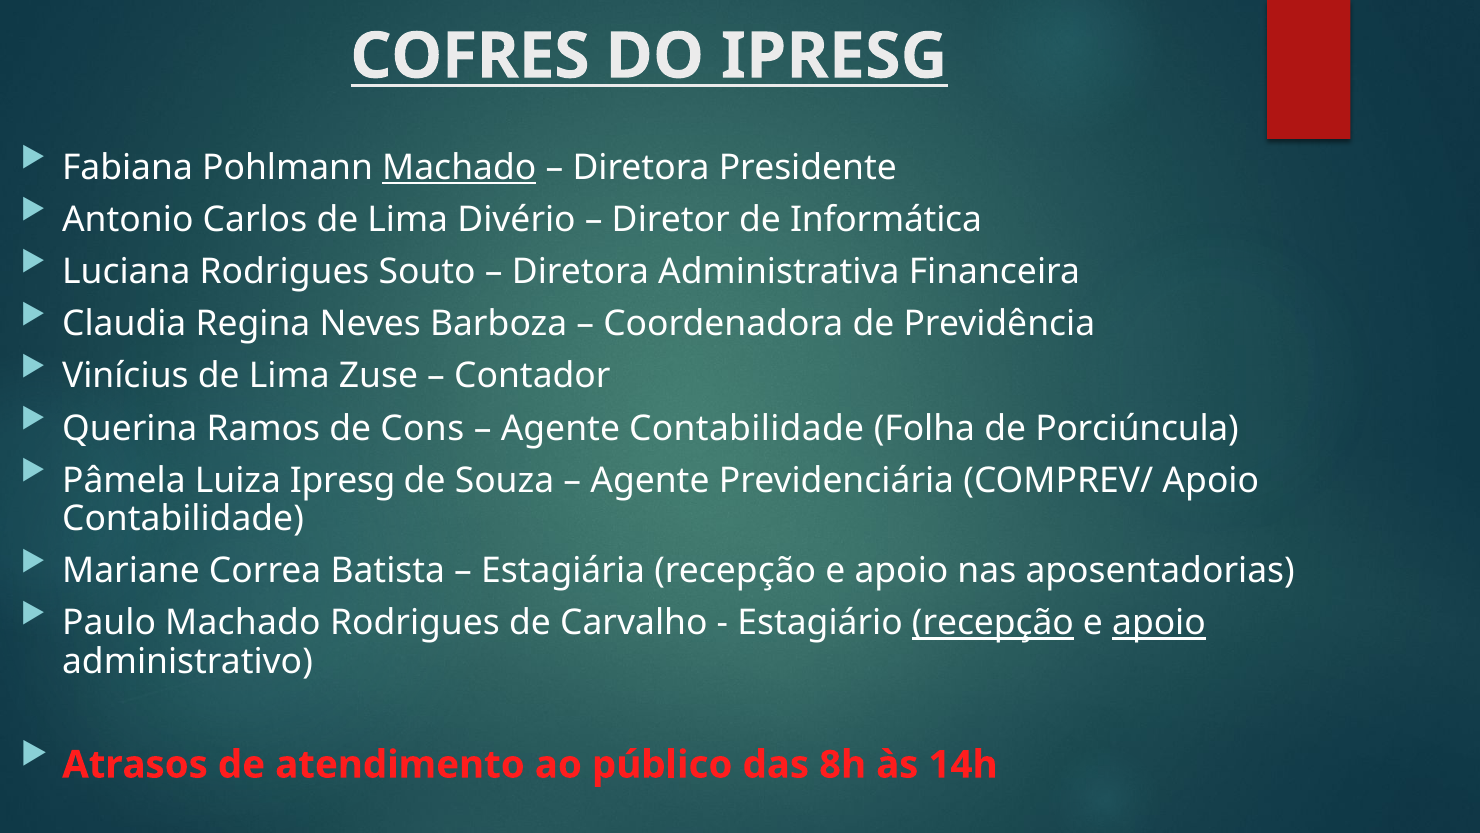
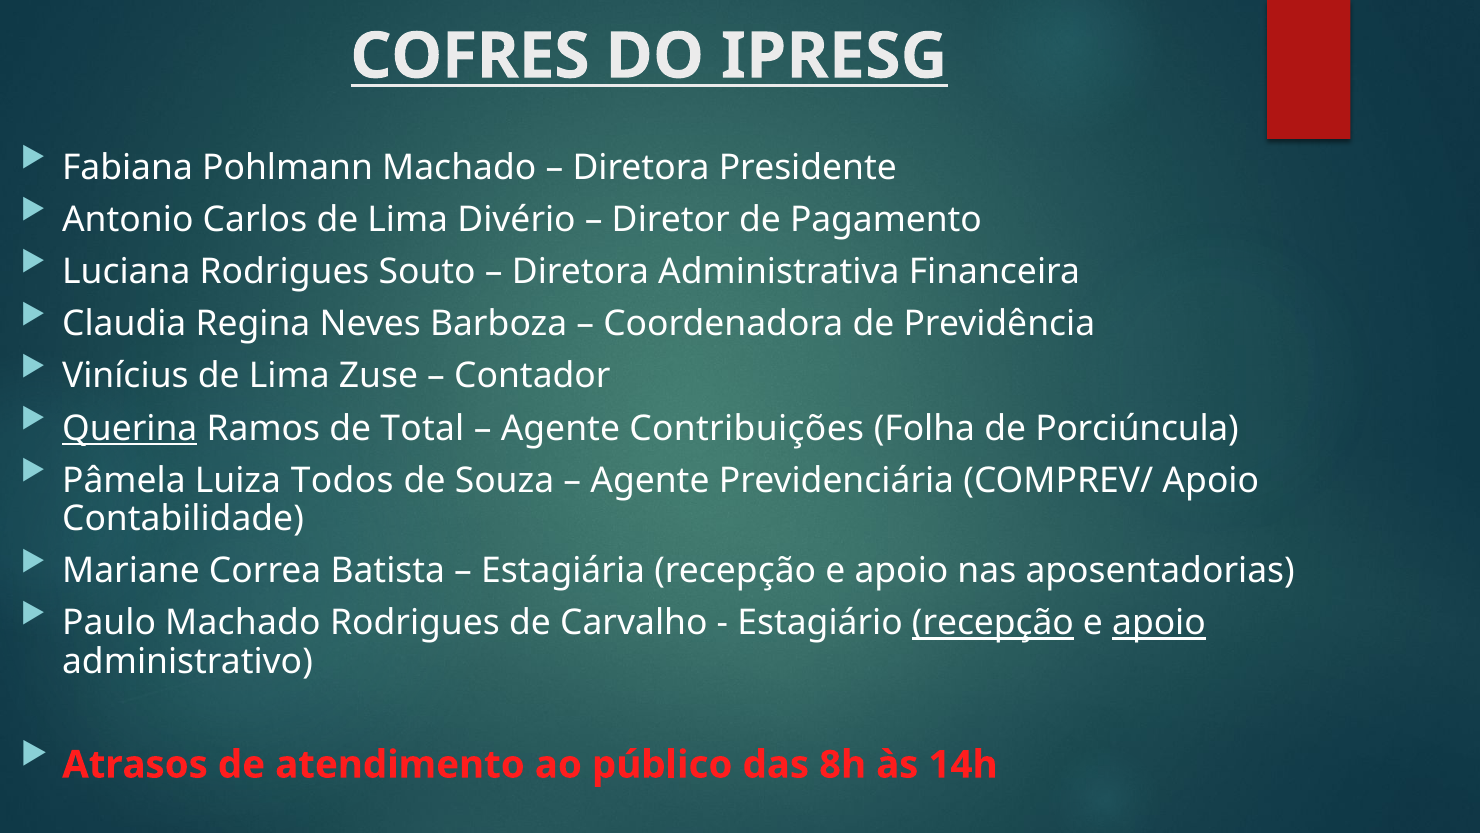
Machado at (459, 168) underline: present -> none
Informática: Informática -> Pagamento
Querina underline: none -> present
Cons: Cons -> Total
Agente Contabilidade: Contabilidade -> Contribuições
Luiza Ipresg: Ipresg -> Todos
